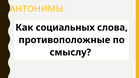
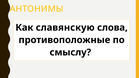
социальных: социальных -> славянскую
